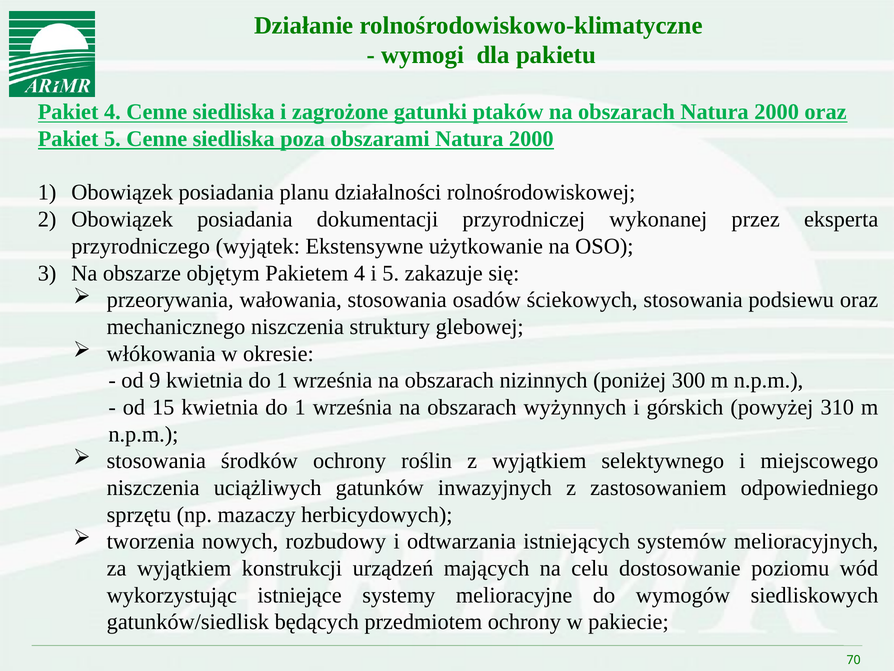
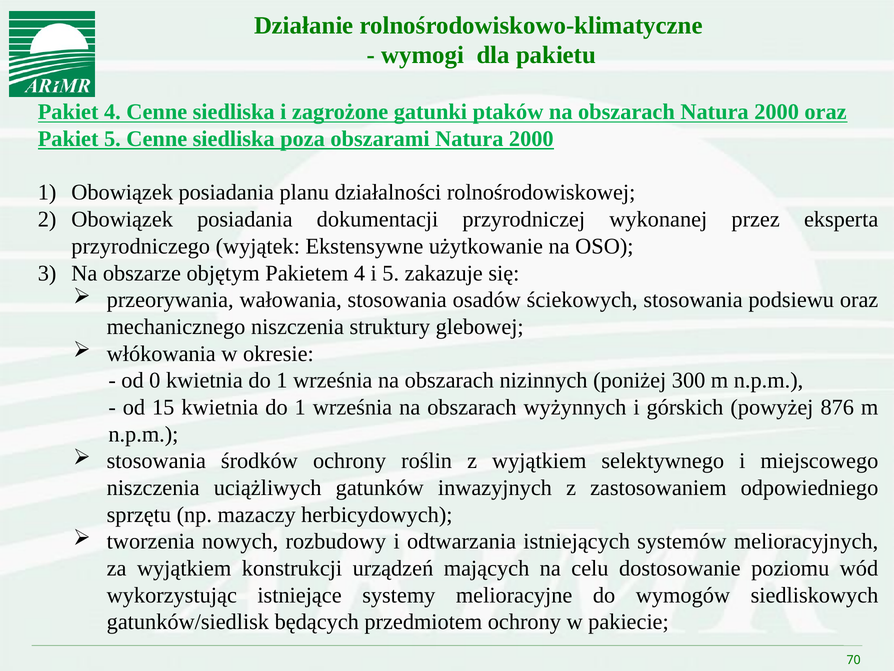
9: 9 -> 0
310: 310 -> 876
